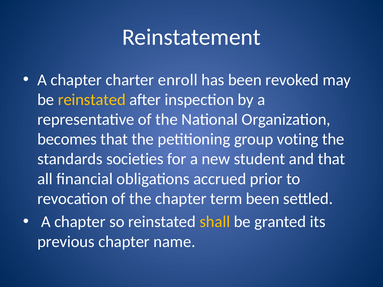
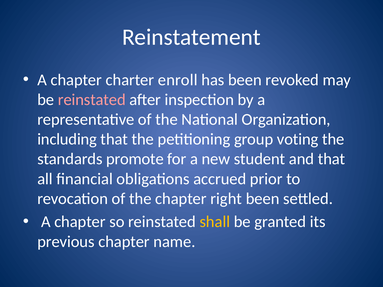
reinstated at (92, 100) colour: yellow -> pink
becomes: becomes -> including
societies: societies -> promote
term: term -> right
